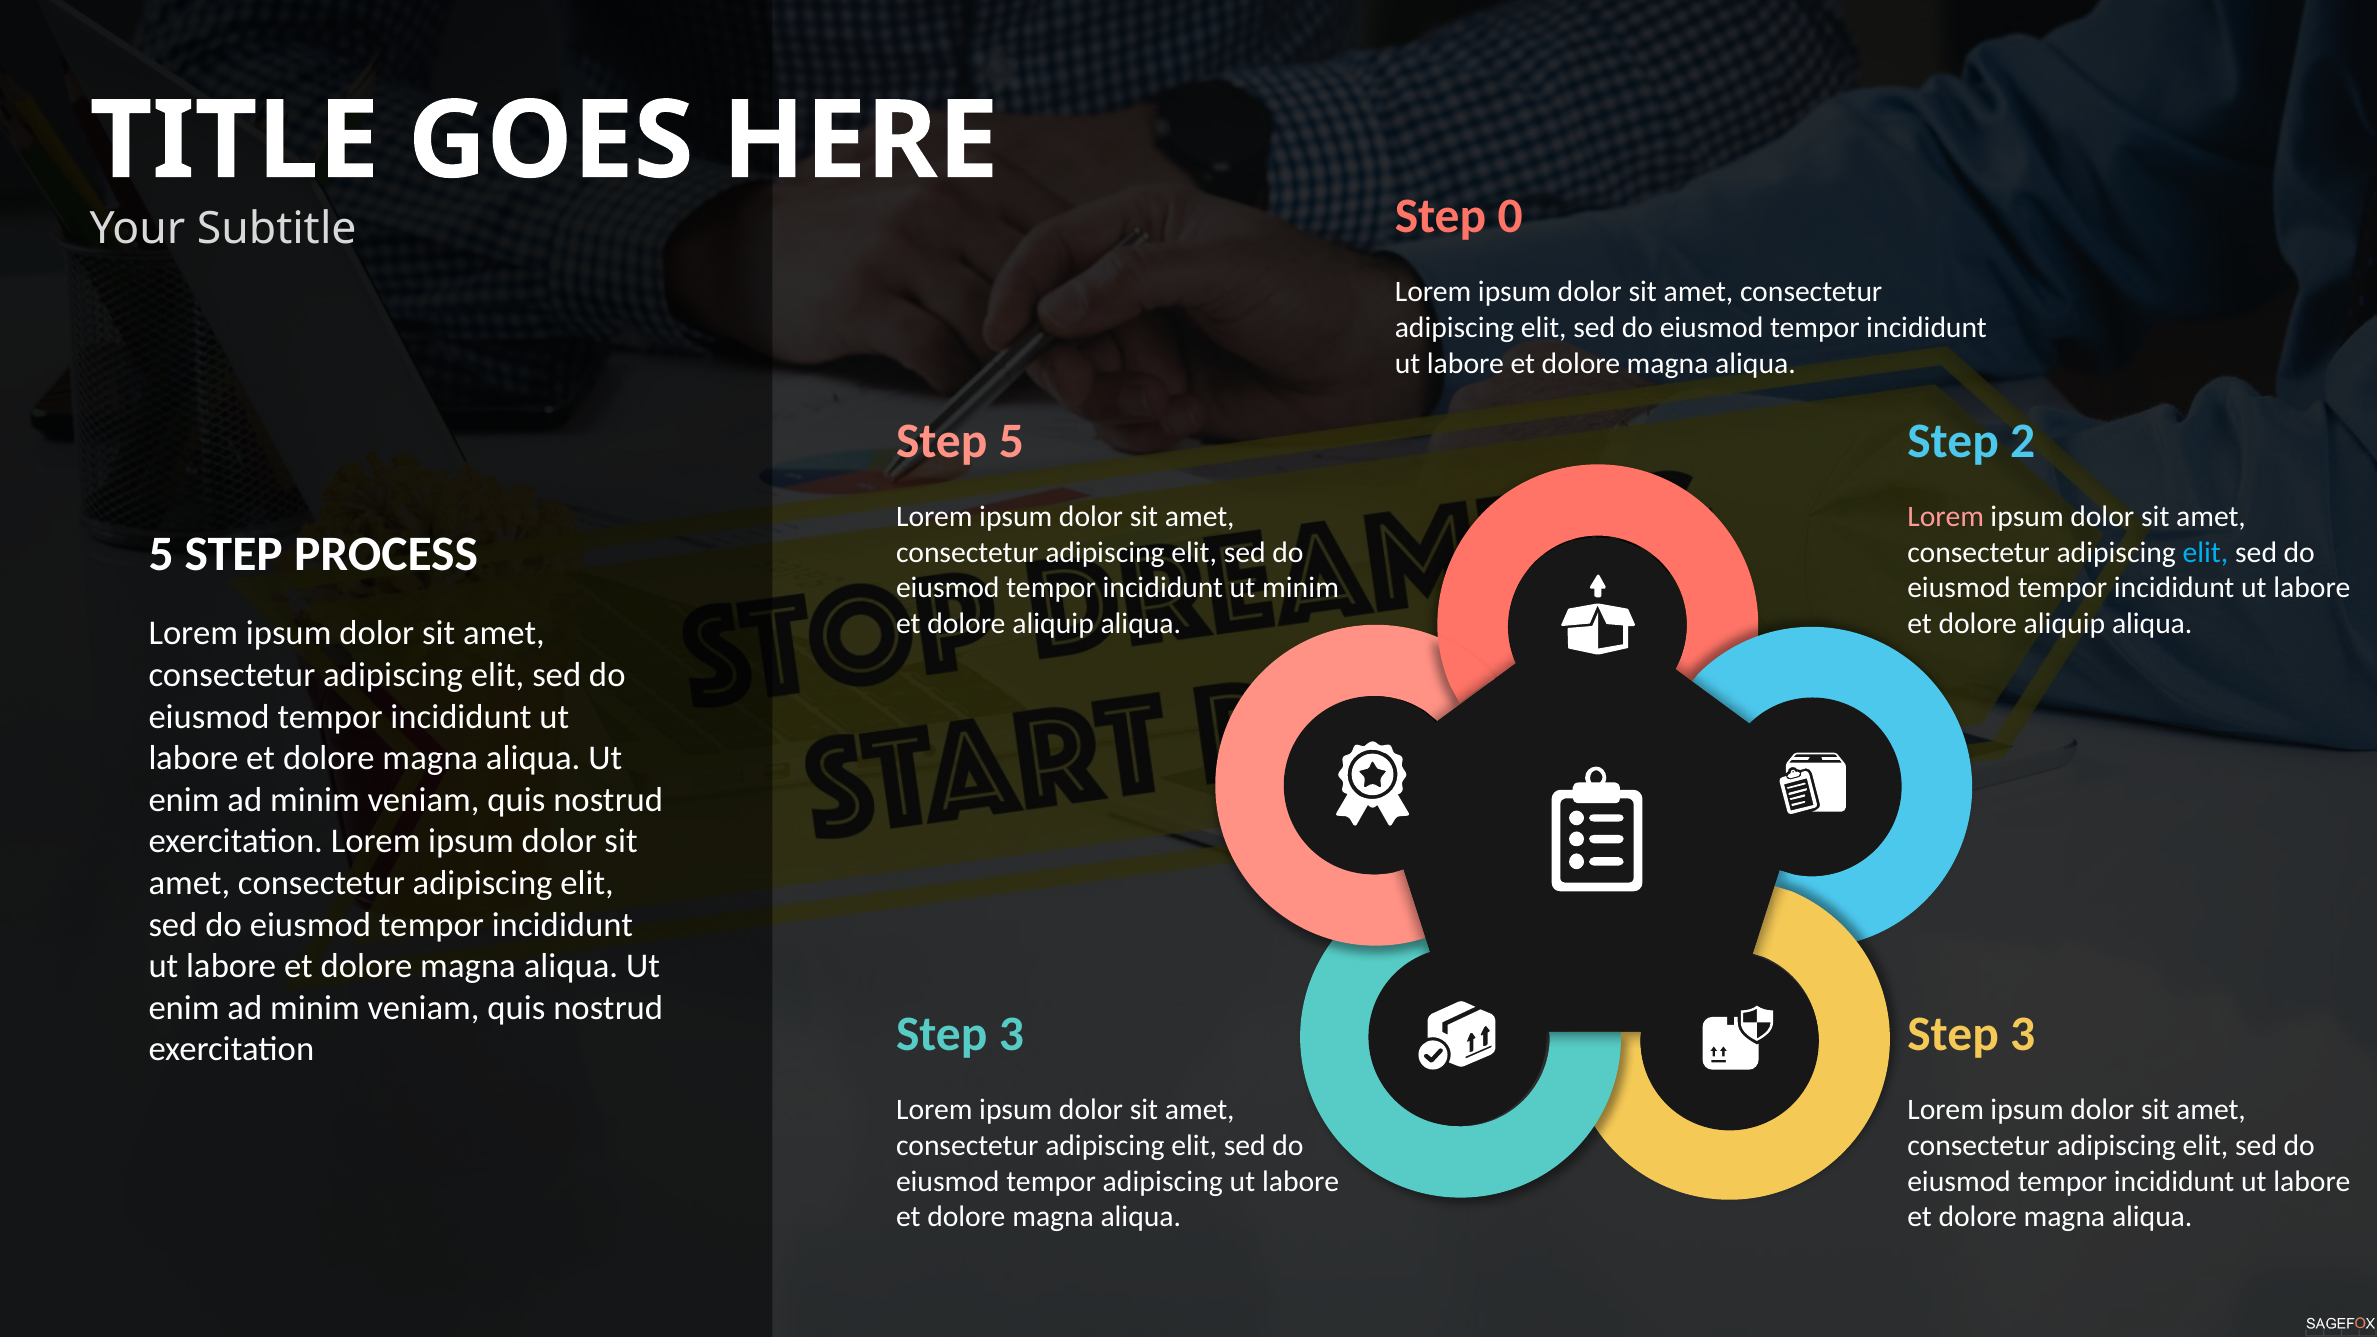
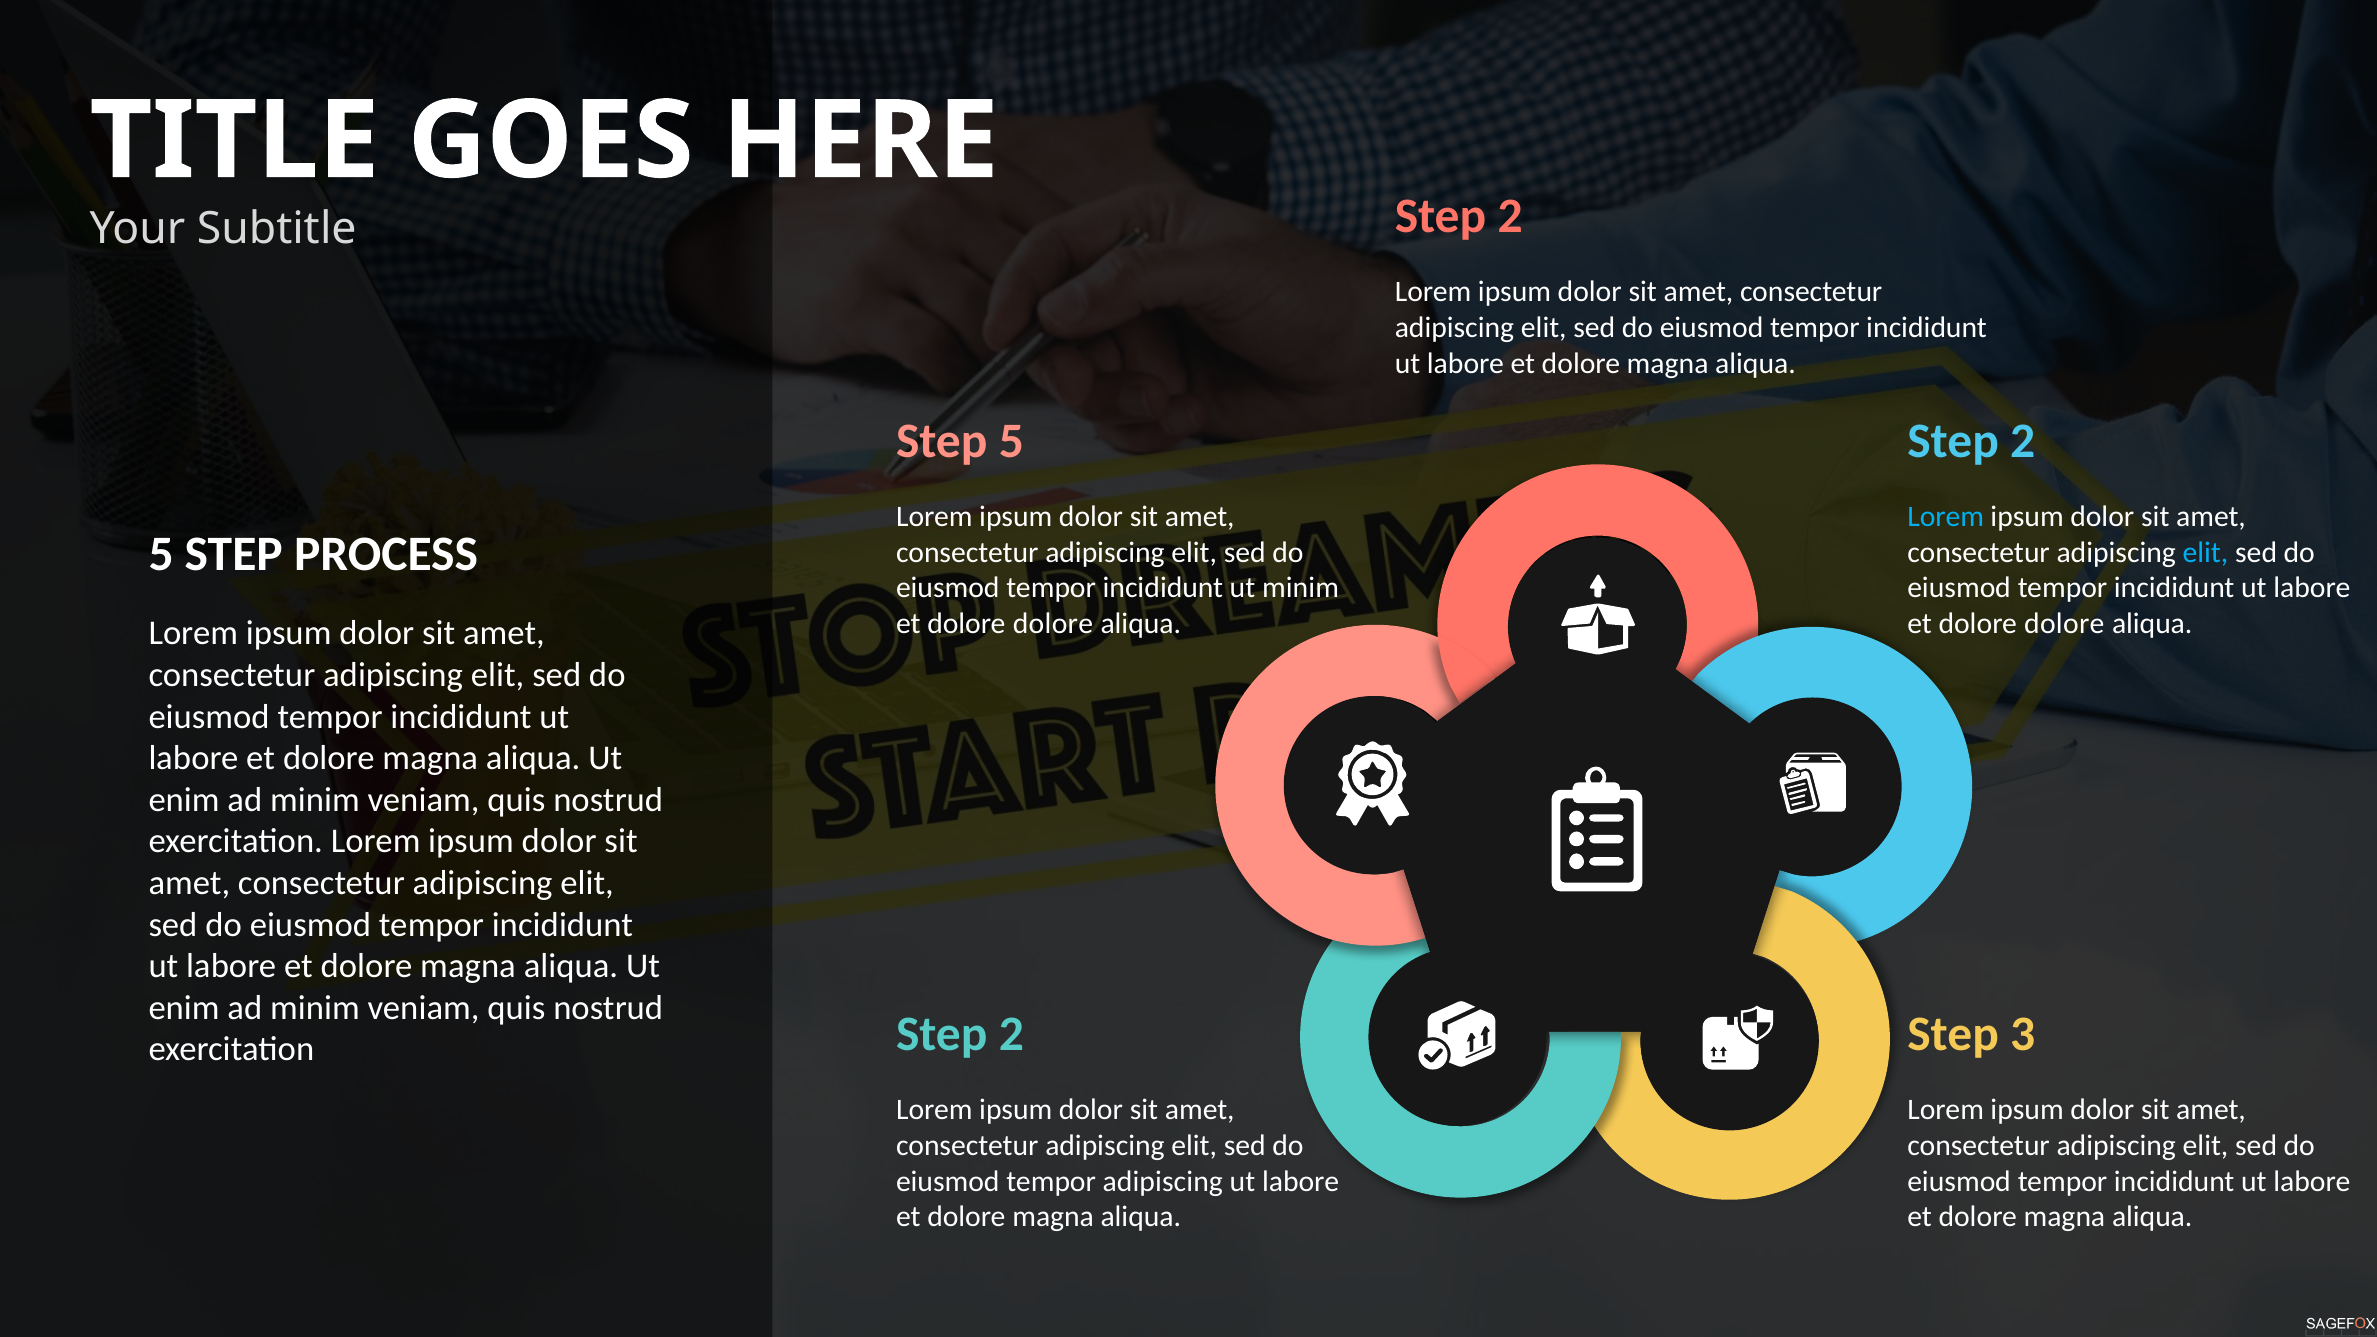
0 at (1510, 216): 0 -> 2
Lorem at (1946, 517) colour: pink -> light blue
aliquip at (1053, 624): aliquip -> dolore
aliquip at (2064, 624): aliquip -> dolore
3 at (1011, 1034): 3 -> 2
